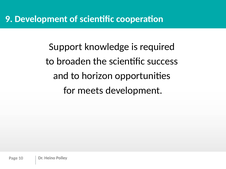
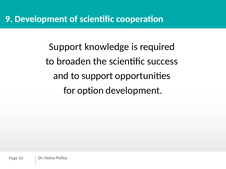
to horizon: horizon -> support
meets: meets -> option
